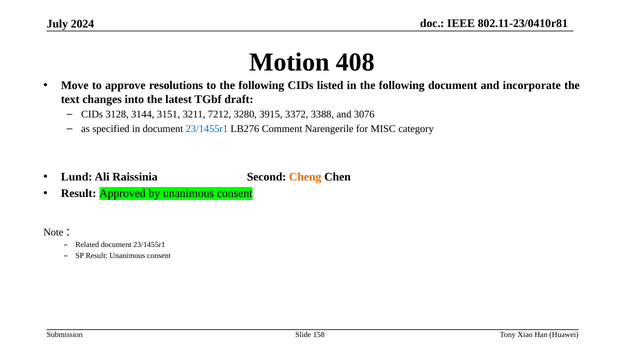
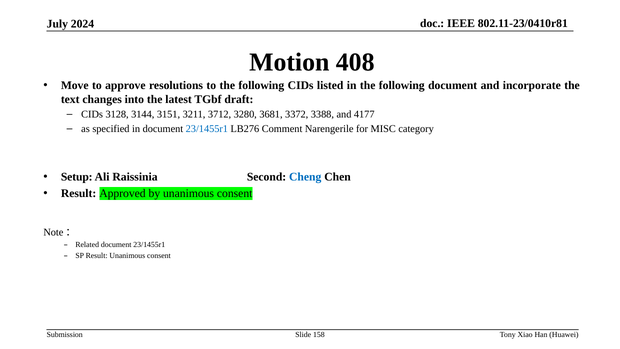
7212: 7212 -> 3712
3915: 3915 -> 3681
3076: 3076 -> 4177
Lund: Lund -> Setup
Cheng colour: orange -> blue
